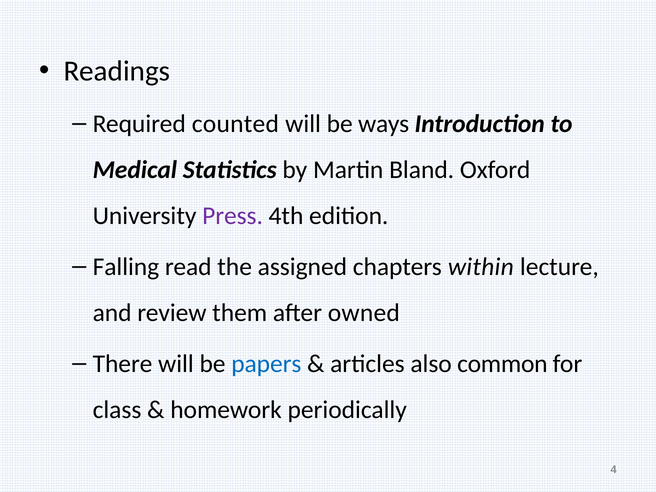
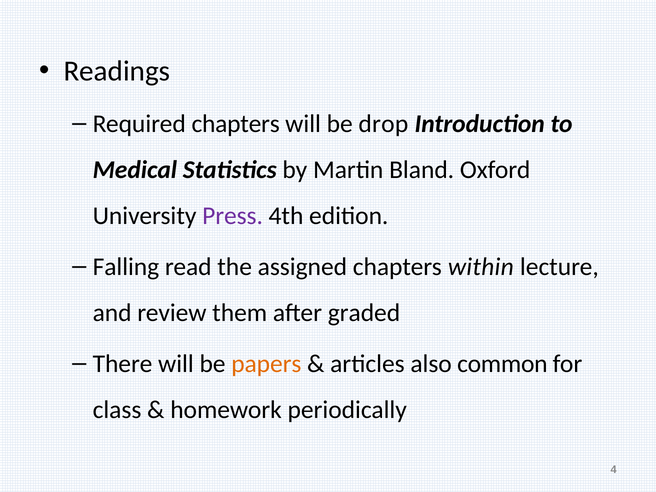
Required counted: counted -> chapters
ways: ways -> drop
owned: owned -> graded
papers colour: blue -> orange
